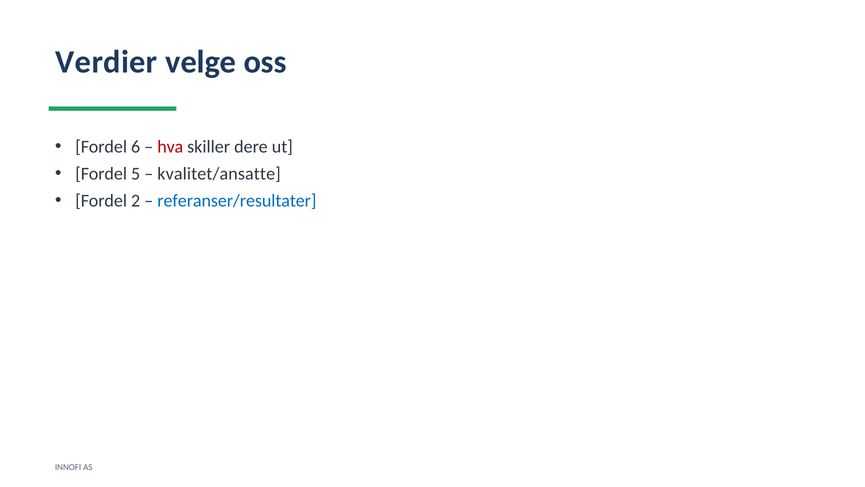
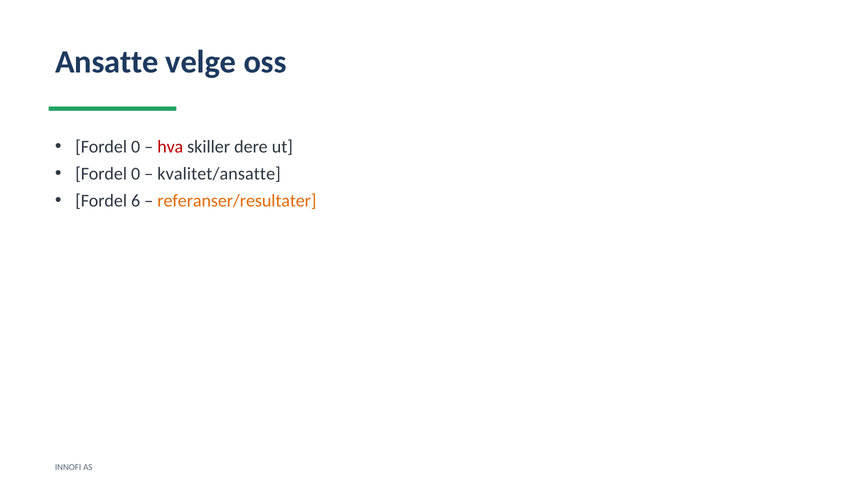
Verdier: Verdier -> Ansatte
6 at (136, 147): 6 -> 0
5 at (136, 174): 5 -> 0
2: 2 -> 6
referanser/resultater colour: blue -> orange
